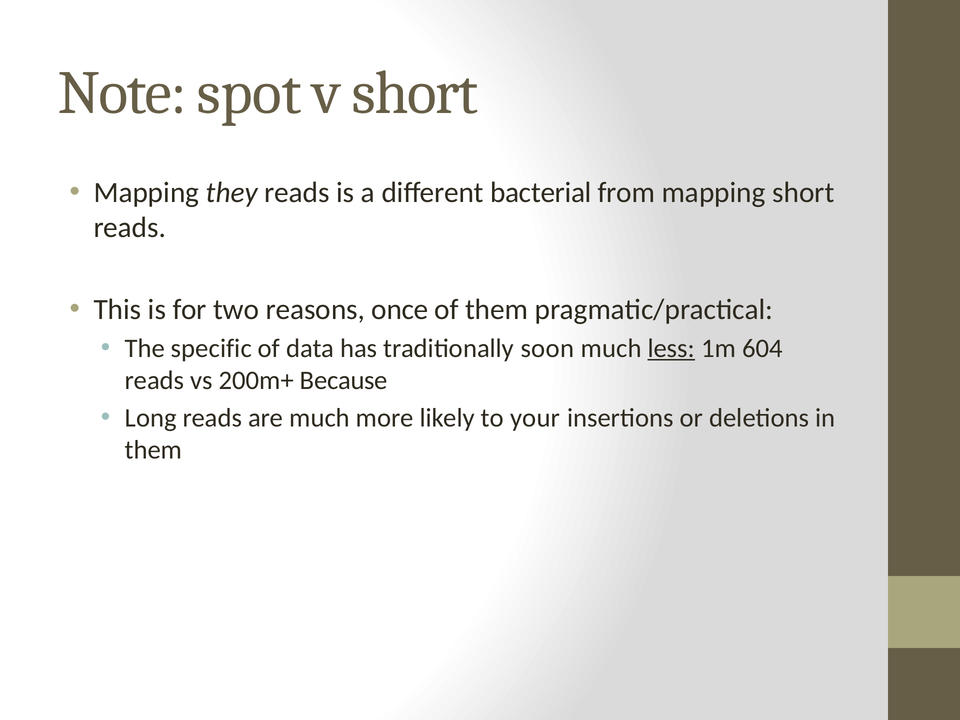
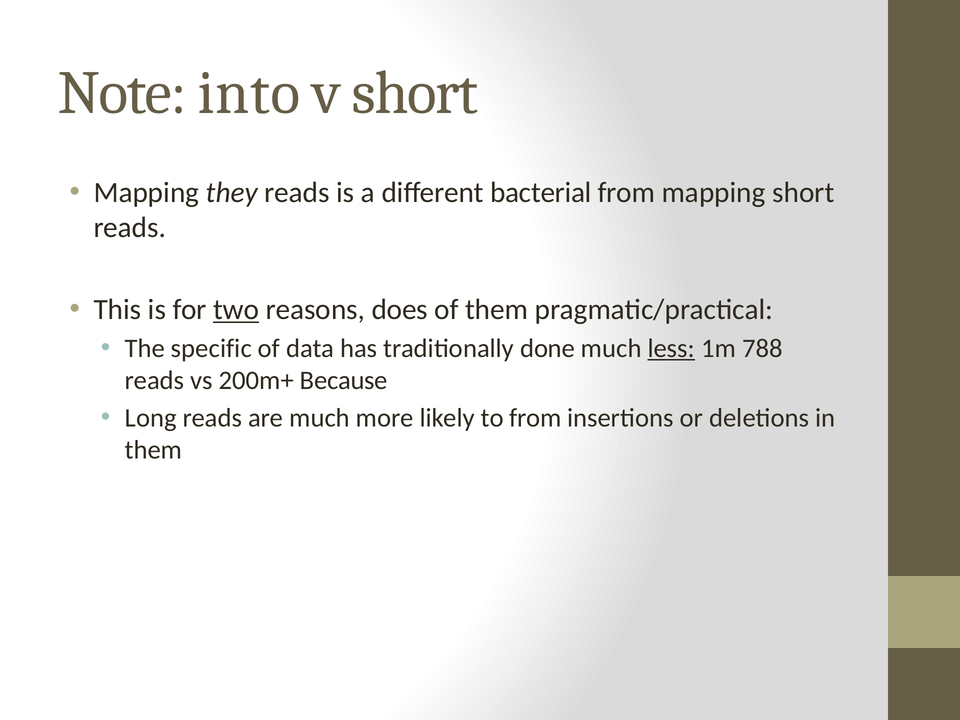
spot: spot -> into
two underline: none -> present
once: once -> does
soon: soon -> done
604: 604 -> 788
to your: your -> from
